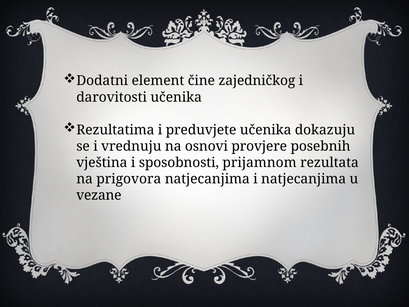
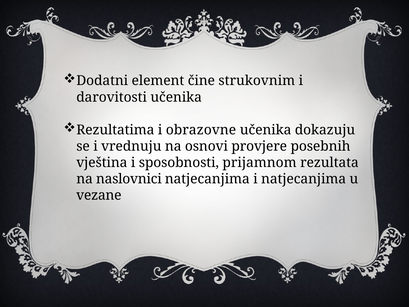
zajedničkog: zajedničkog -> strukovnim
preduvjete: preduvjete -> obrazovne
prigovora: prigovora -> naslovnici
